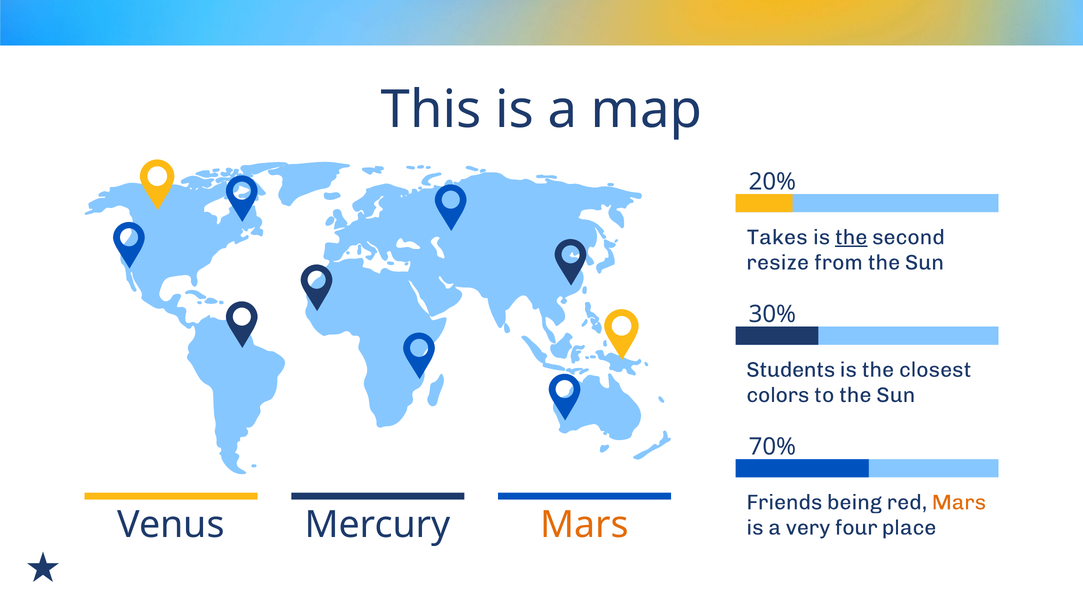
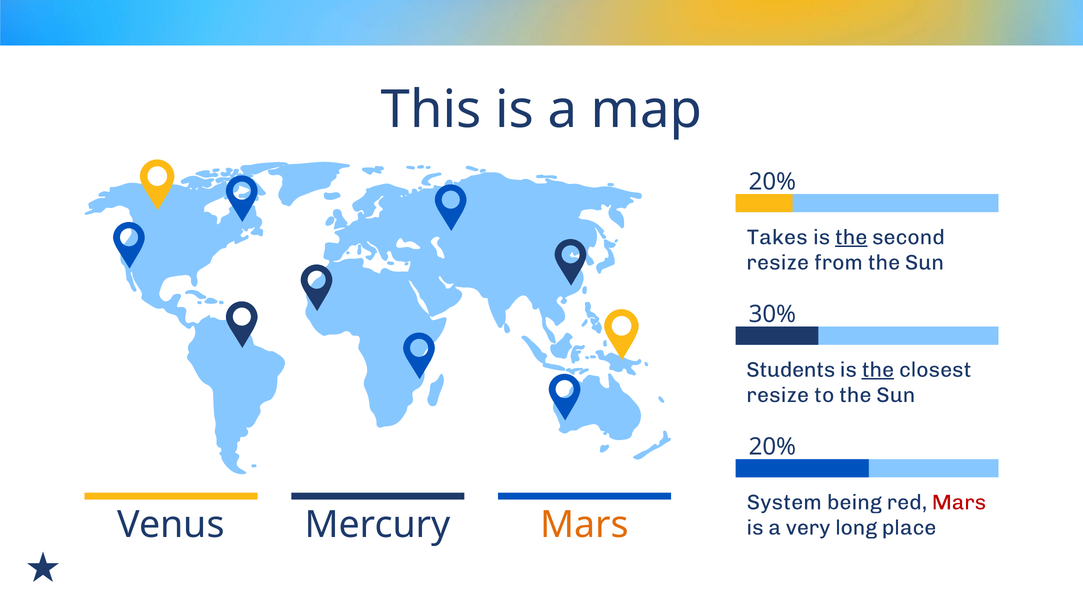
the at (878, 370) underline: none -> present
colors at (778, 395): colors -> resize
70% at (772, 447): 70% -> 20%
Friends: Friends -> System
Mars at (959, 502) colour: orange -> red
four: four -> long
